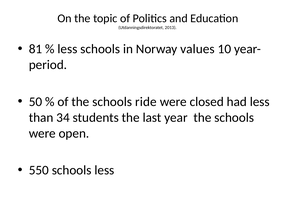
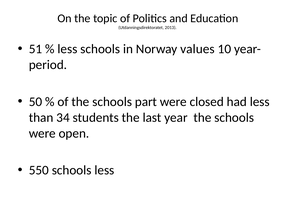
81: 81 -> 51
ride: ride -> part
